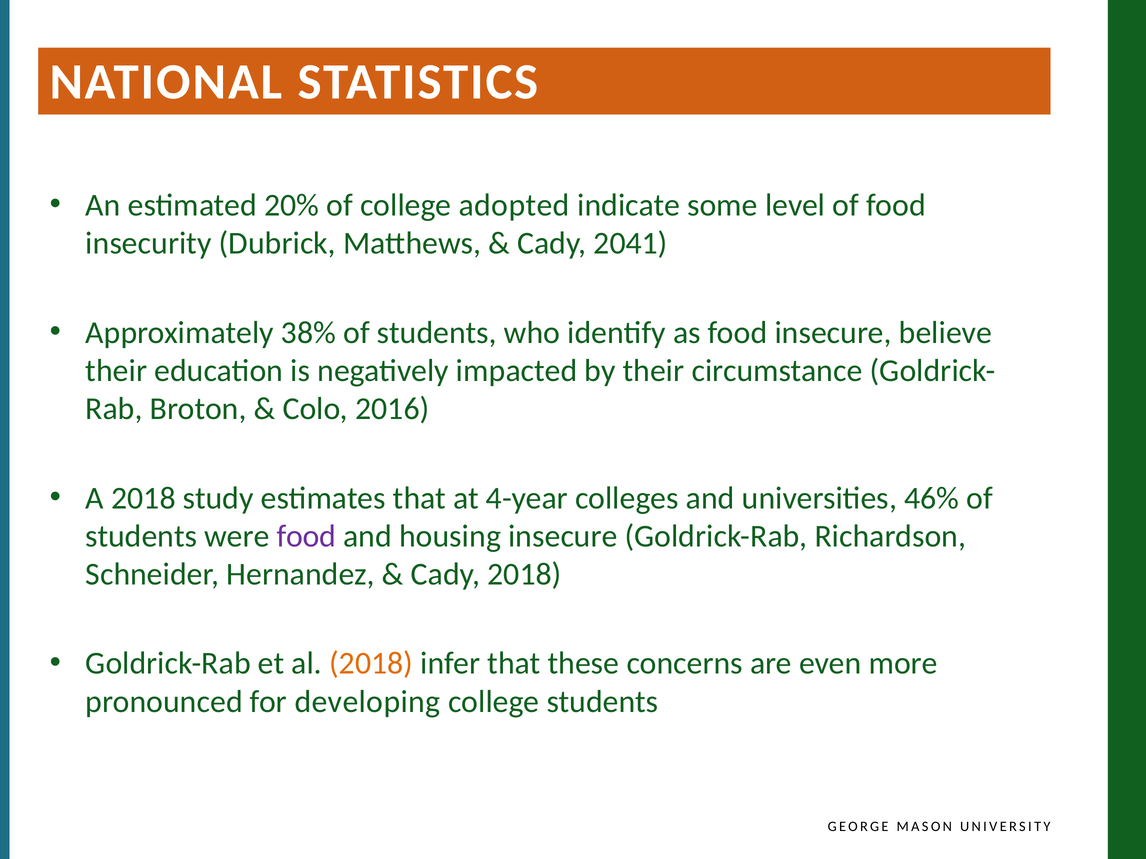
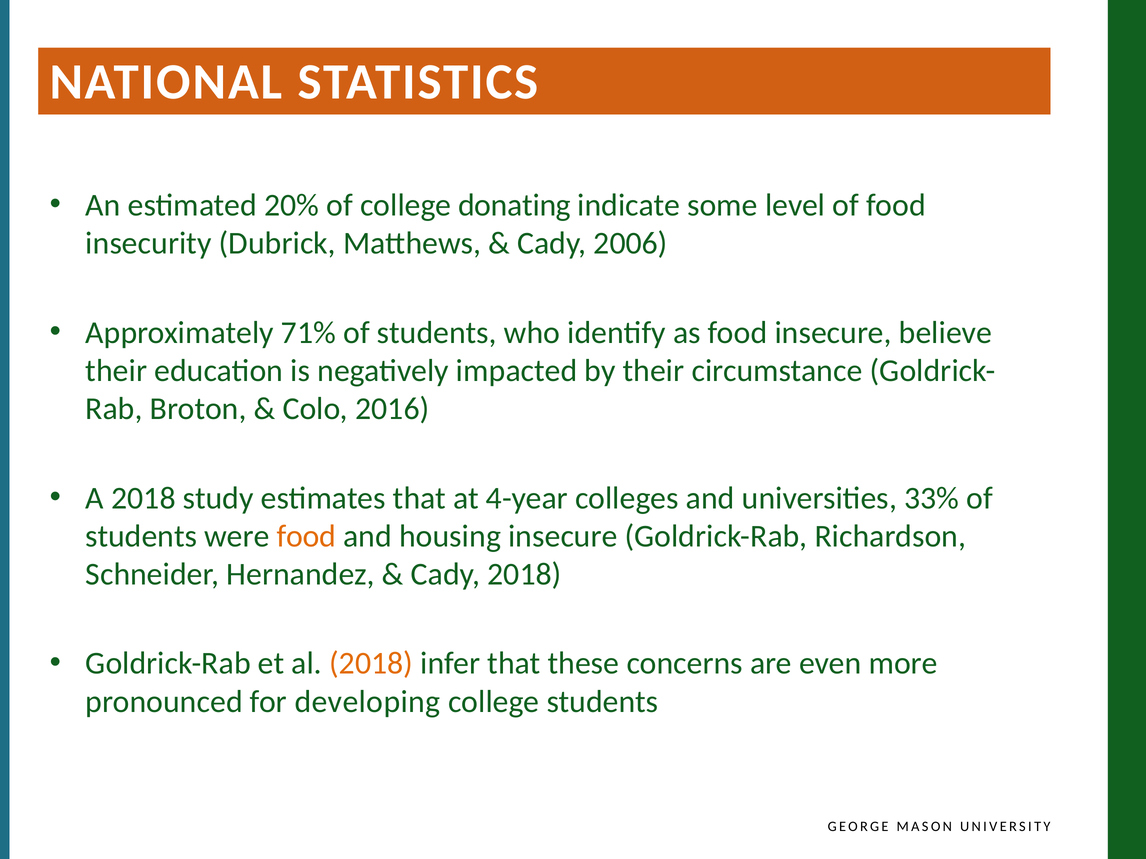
adopted: adopted -> donating
2041: 2041 -> 2006
38%: 38% -> 71%
46%: 46% -> 33%
food at (306, 536) colour: purple -> orange
